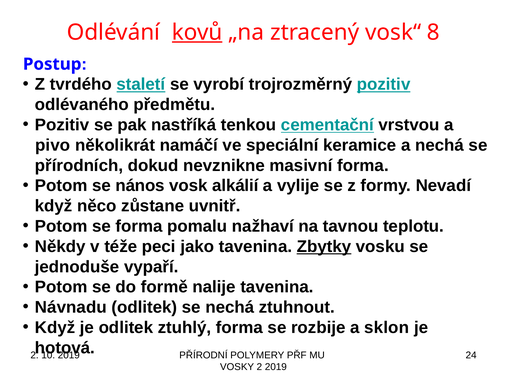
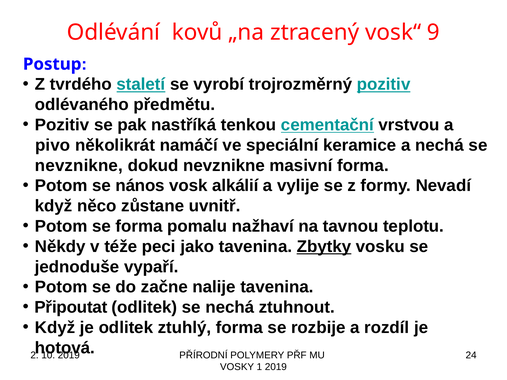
kovů underline: present -> none
8: 8 -> 9
přírodních at (79, 166): přírodních -> nevznikne
formě: formě -> začne
Návnadu: Návnadu -> Připoutat
sklon: sklon -> rozdíl
VOSKY 2: 2 -> 1
